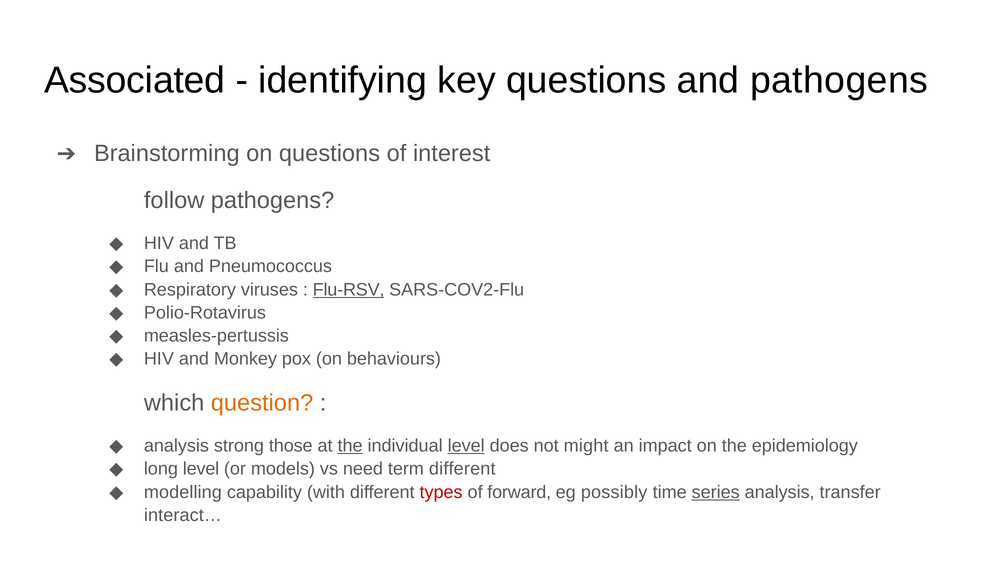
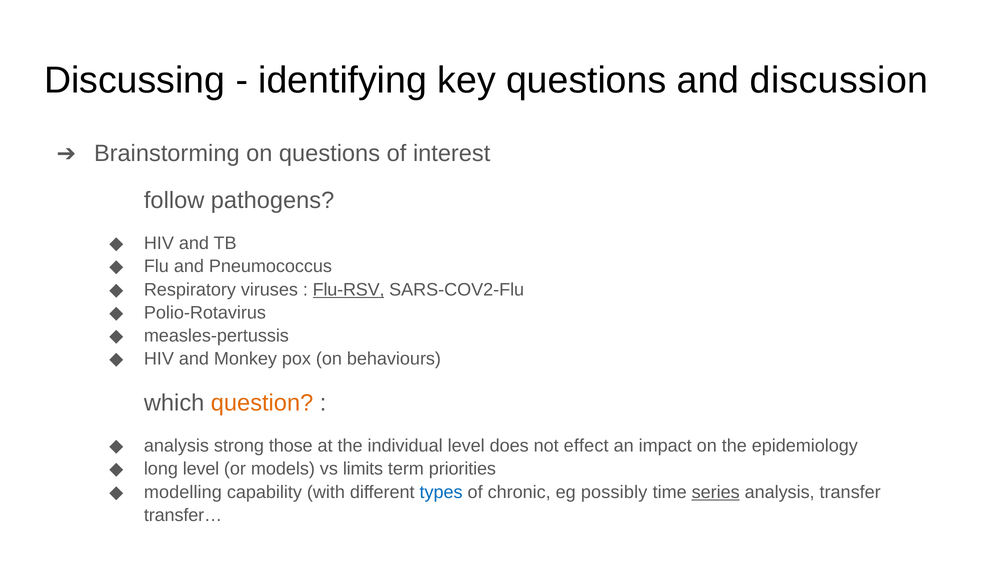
Associated: Associated -> Discussing
and pathogens: pathogens -> discussion
the at (350, 446) underline: present -> none
level at (466, 446) underline: present -> none
might: might -> effect
need: need -> limits
term different: different -> priorities
types colour: red -> blue
forward: forward -> chronic
interact…: interact… -> transfer…
